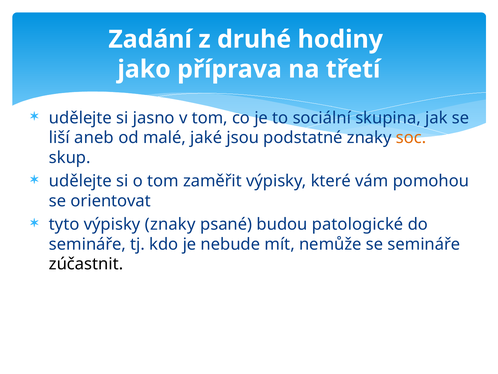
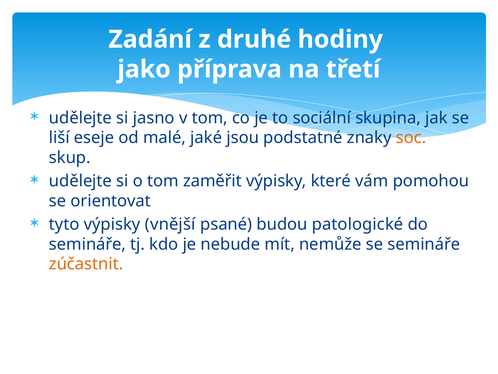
aneb: aneb -> eseje
výpisky znaky: znaky -> vnější
zúčastnit colour: black -> orange
